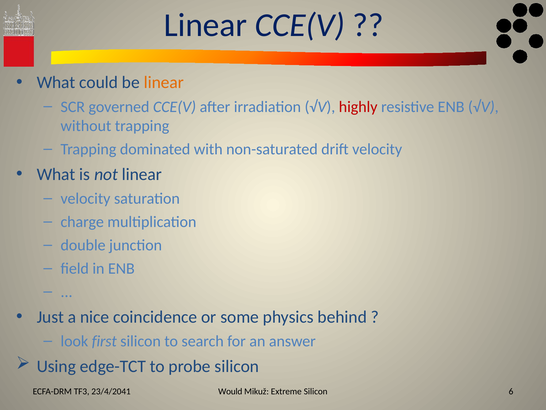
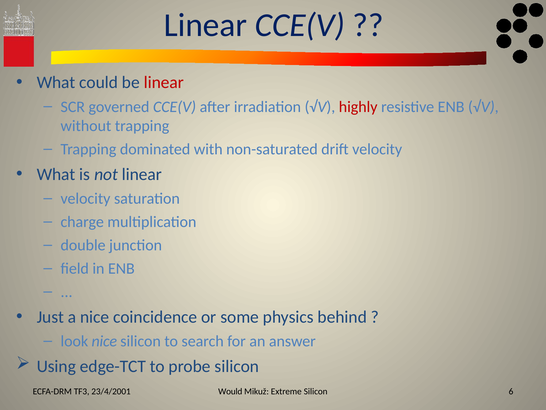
linear at (164, 82) colour: orange -> red
look first: first -> nice
23/4/2041: 23/4/2041 -> 23/4/2001
